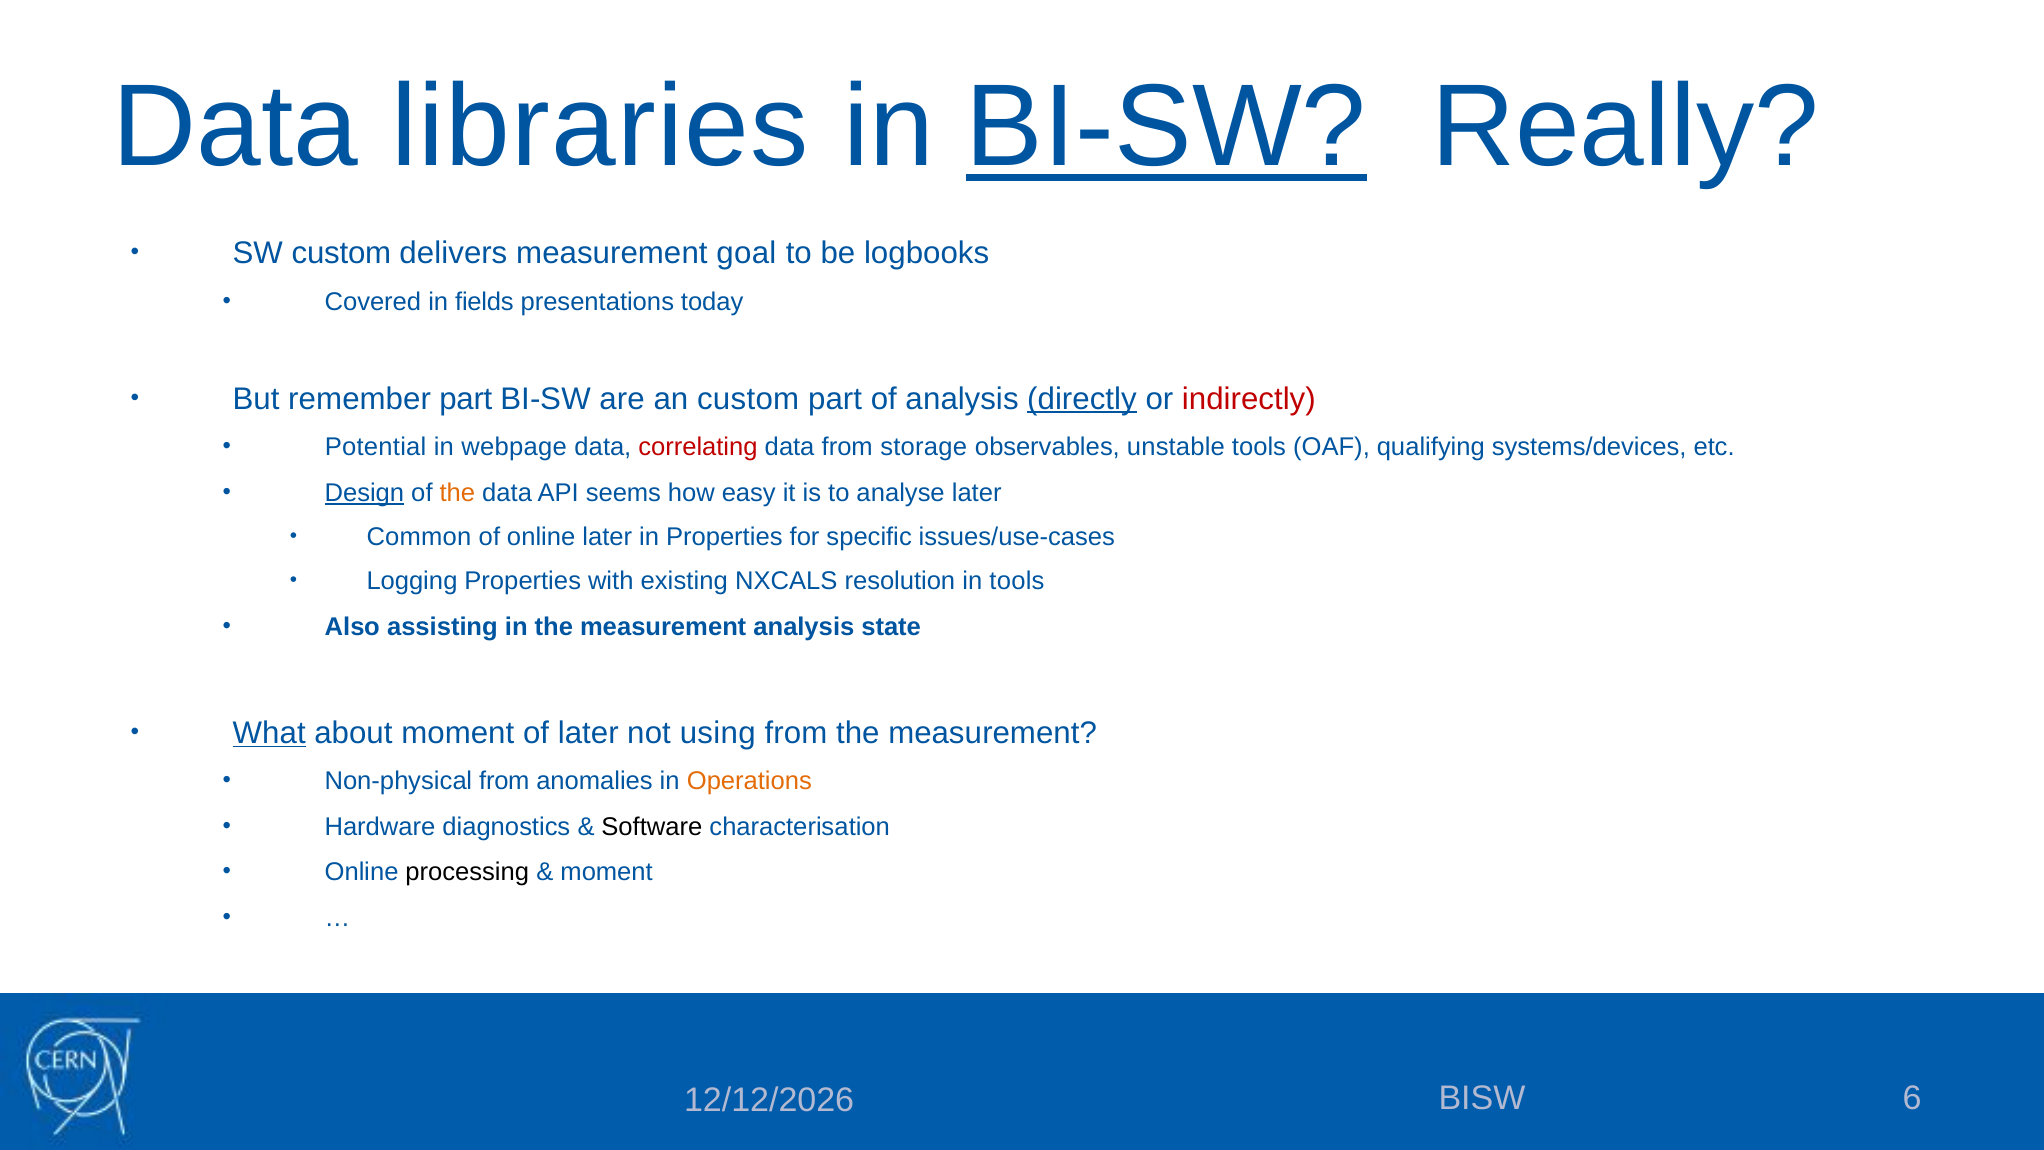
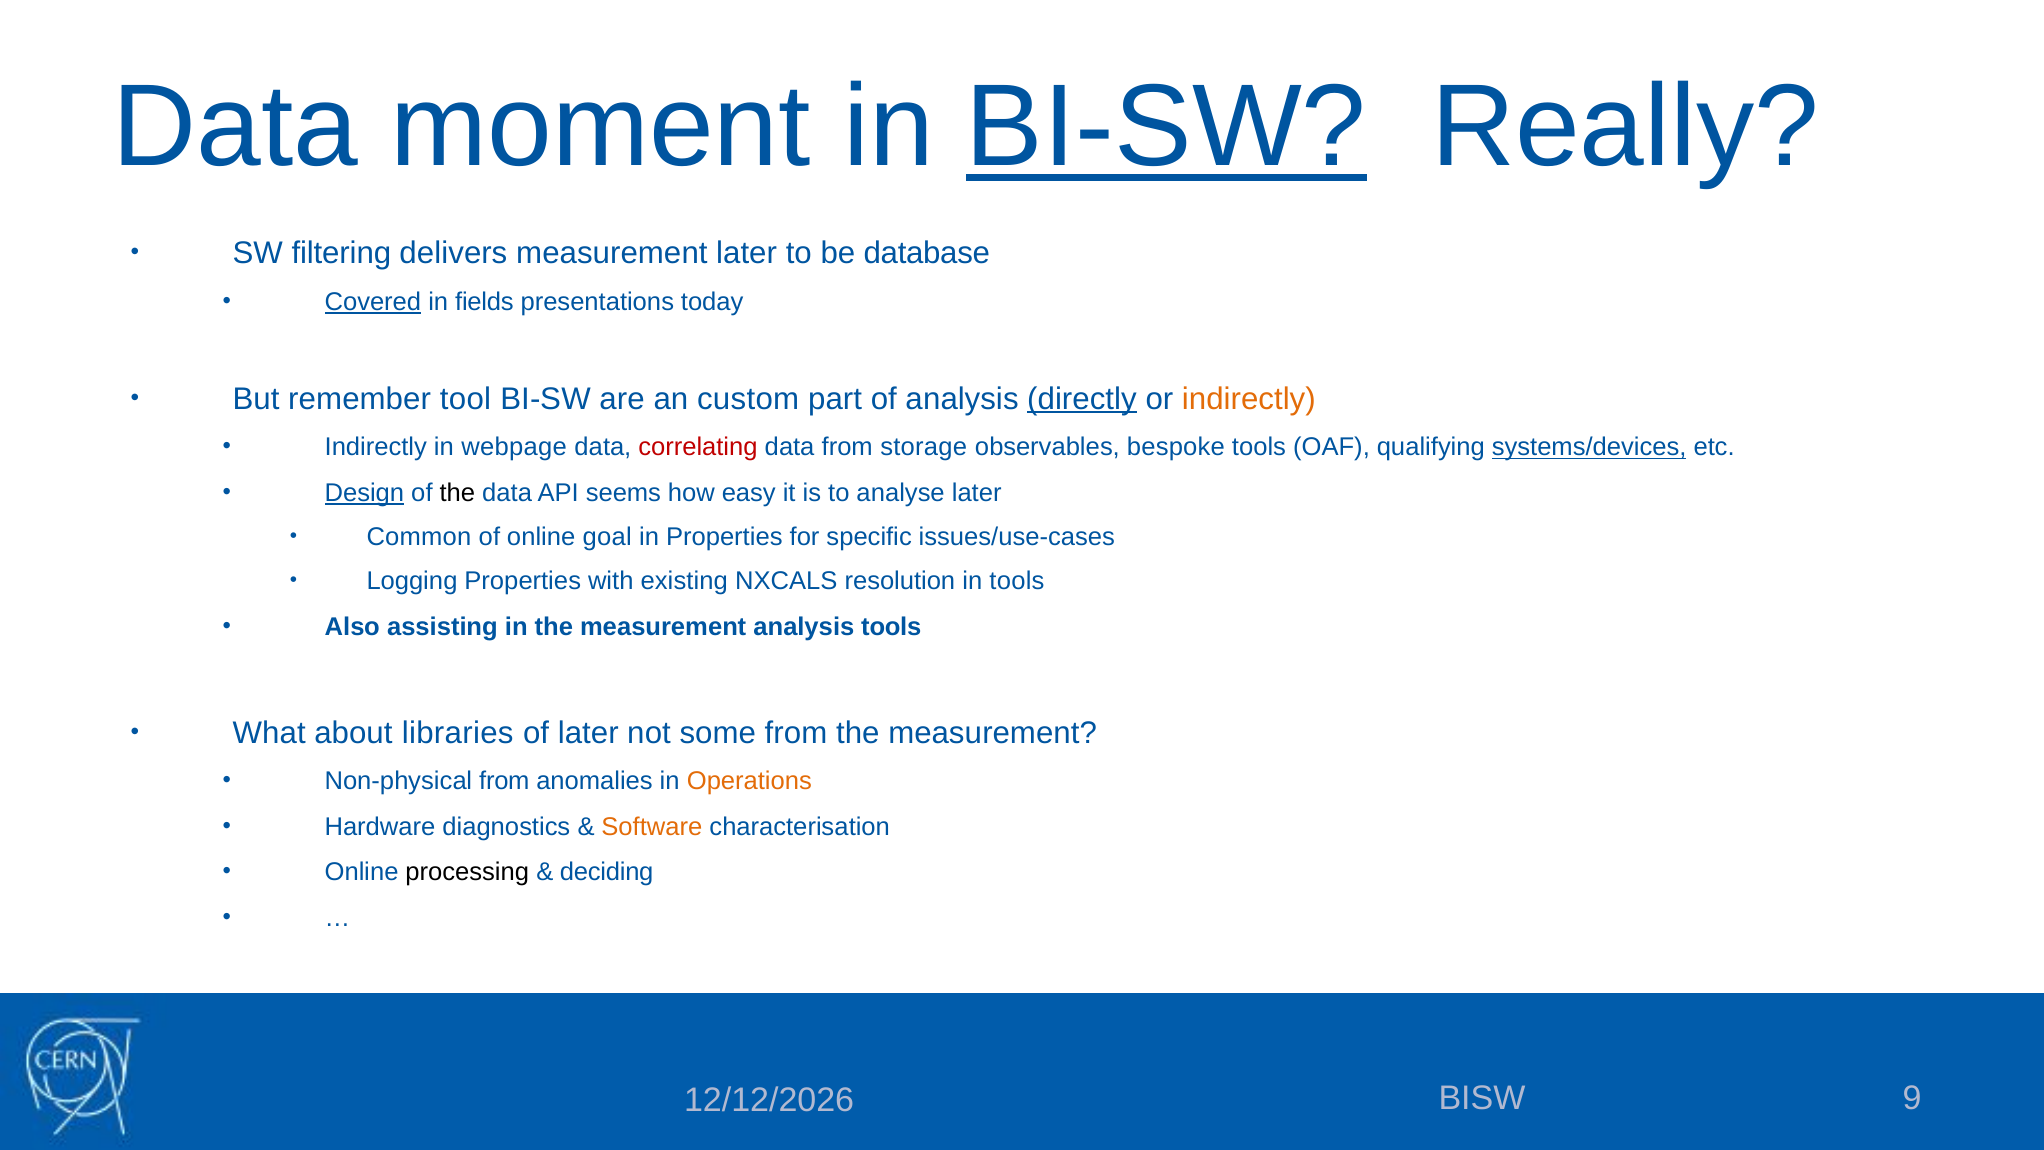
libraries: libraries -> moment
SW custom: custom -> filtering
measurement goal: goal -> later
logbooks: logbooks -> database
Covered underline: none -> present
remember part: part -> tool
indirectly at (1249, 399) colour: red -> orange
Potential at (376, 447): Potential -> Indirectly
unstable: unstable -> bespoke
systems/devices underline: none -> present
the at (457, 493) colour: orange -> black
online later: later -> goal
analysis state: state -> tools
What underline: present -> none
about moment: moment -> libraries
using: using -> some
Software colour: black -> orange
moment at (607, 872): moment -> deciding
6: 6 -> 9
